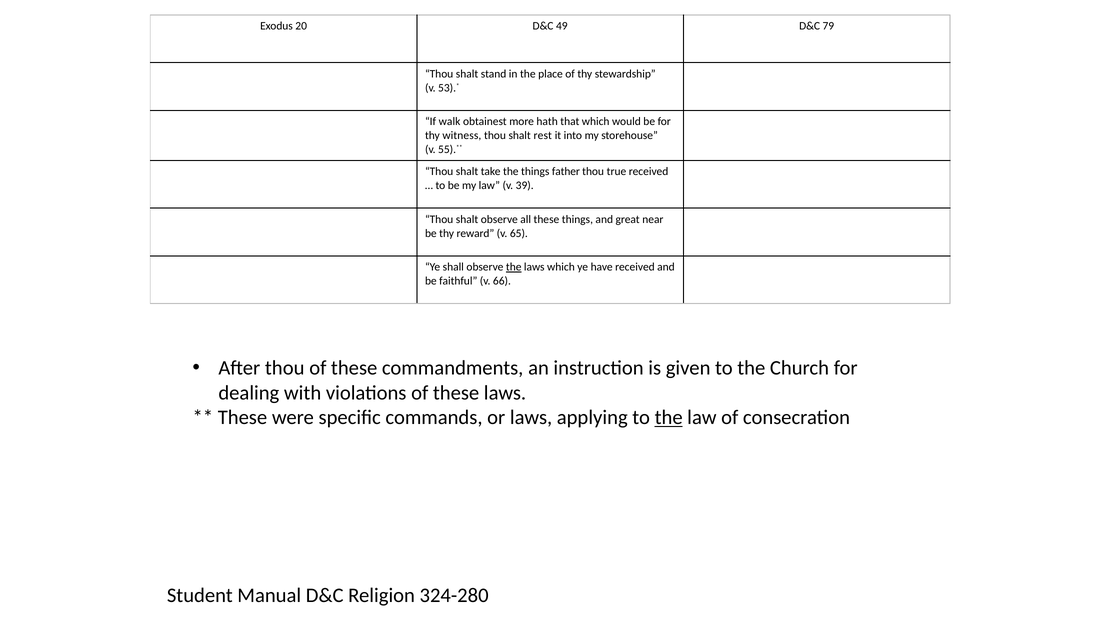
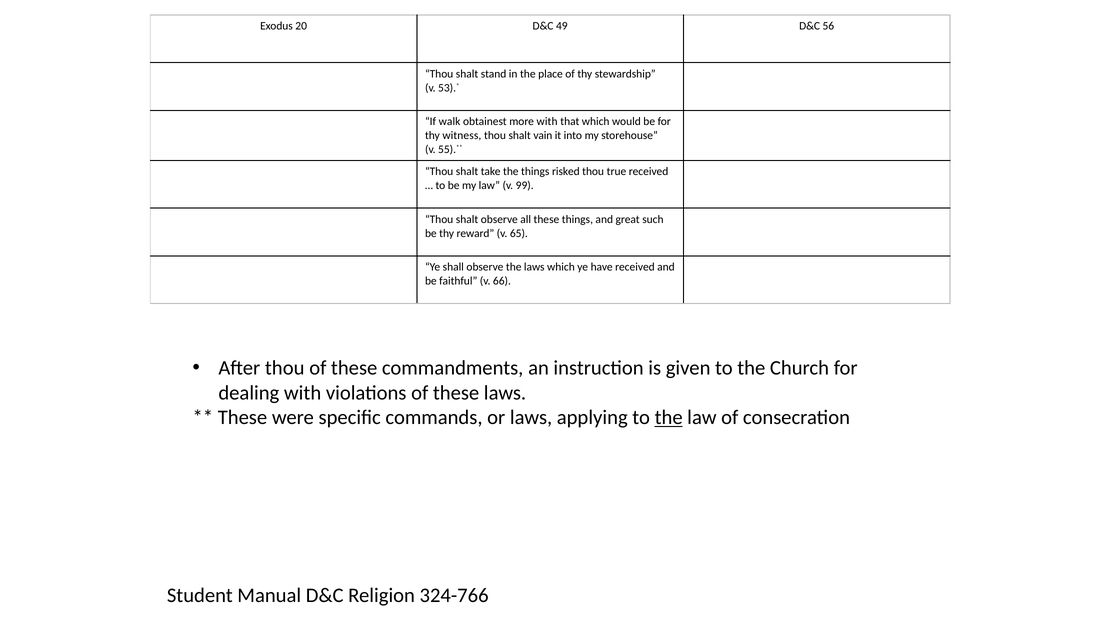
79: 79 -> 56
more hath: hath -> with
rest: rest -> vain
father: father -> risked
39: 39 -> 99
near: near -> such
the at (514, 267) underline: present -> none
324-280: 324-280 -> 324-766
